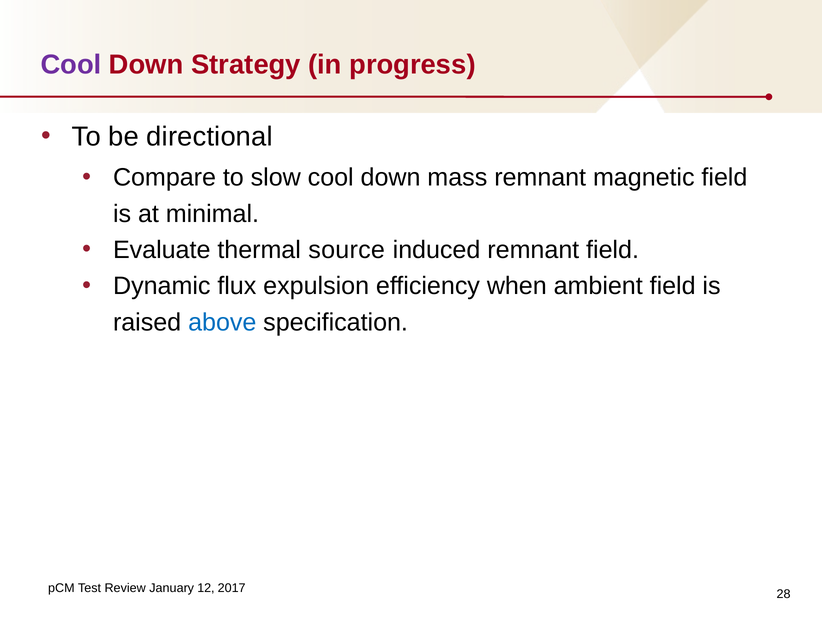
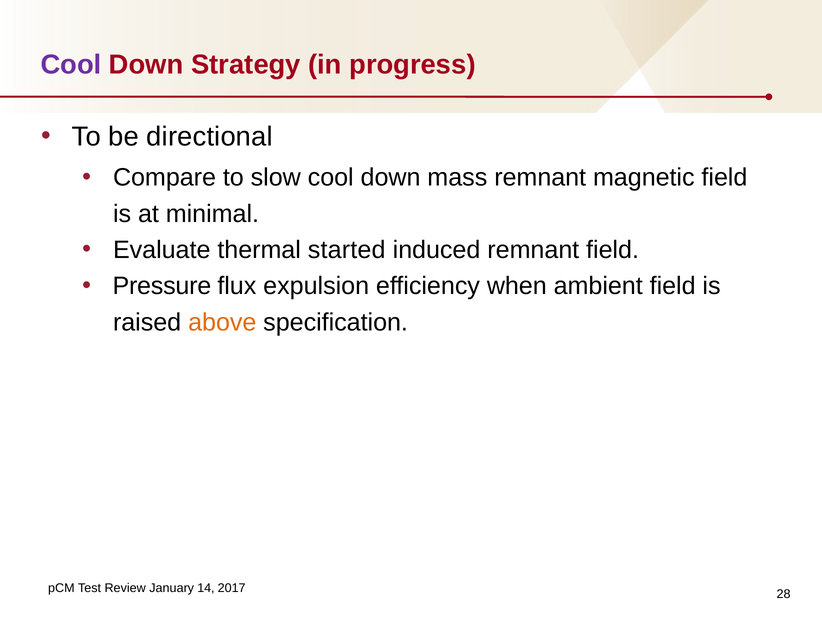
source: source -> started
Dynamic: Dynamic -> Pressure
above colour: blue -> orange
12: 12 -> 14
